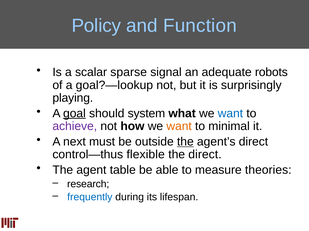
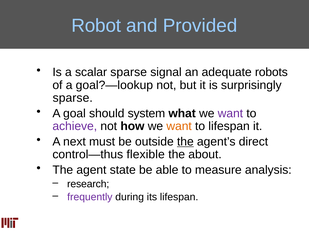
Policy: Policy -> Robot
Function: Function -> Provided
playing at (73, 98): playing -> sparse
goal underline: present -> none
want at (230, 114) colour: blue -> purple
to minimal: minimal -> lifespan
the direct: direct -> about
table: table -> state
theories: theories -> analysis
frequently colour: blue -> purple
